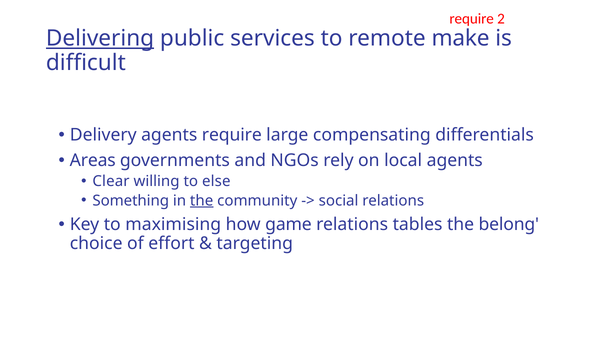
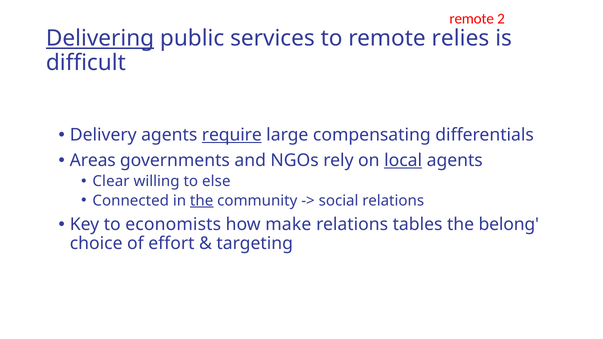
require at (472, 19): require -> remote
make: make -> relies
require at (232, 135) underline: none -> present
local underline: none -> present
Something: Something -> Connected
maximising: maximising -> economists
game: game -> make
